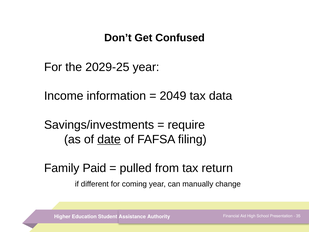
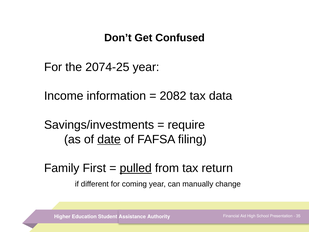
2029-25: 2029-25 -> 2074-25
2049: 2049 -> 2082
Paid: Paid -> First
pulled underline: none -> present
